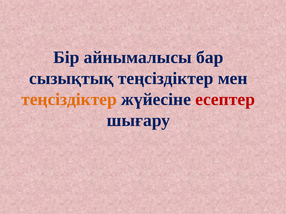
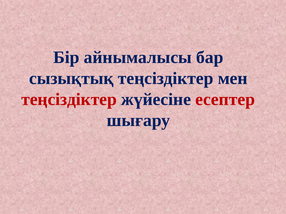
теңсіздіктер at (69, 100) colour: orange -> red
